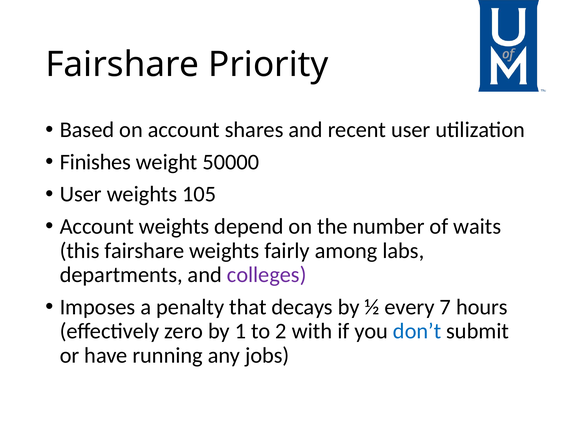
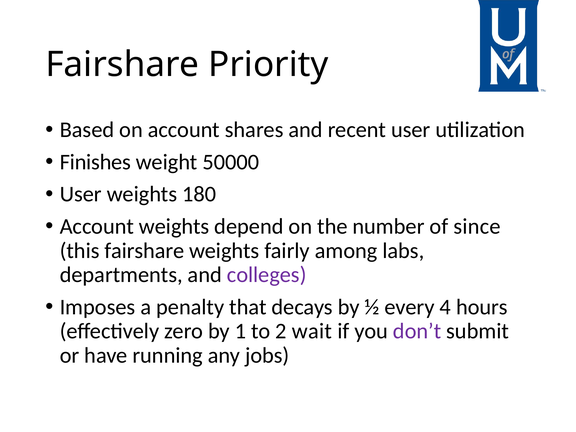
105: 105 -> 180
waits: waits -> since
7: 7 -> 4
with: with -> wait
don’t colour: blue -> purple
